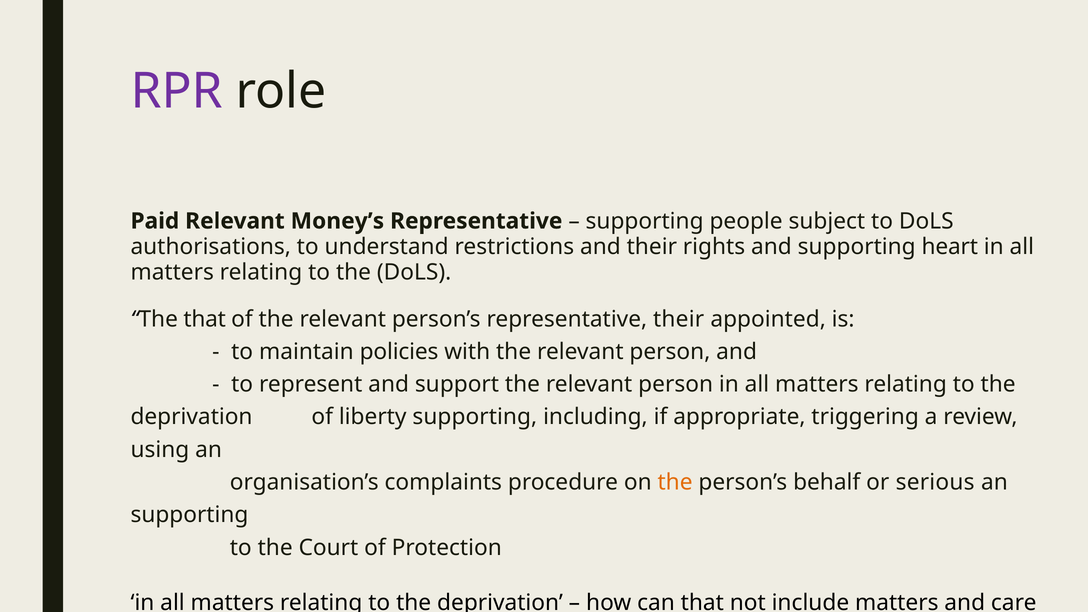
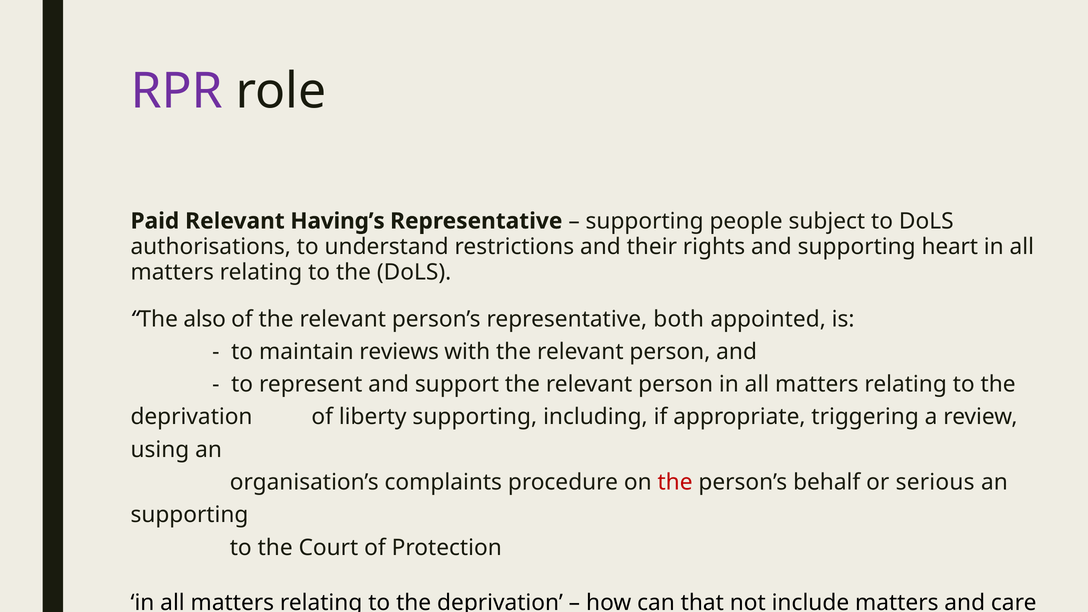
Money’s: Money’s -> Having’s
The that: that -> also
representative their: their -> both
policies: policies -> reviews
the at (675, 482) colour: orange -> red
